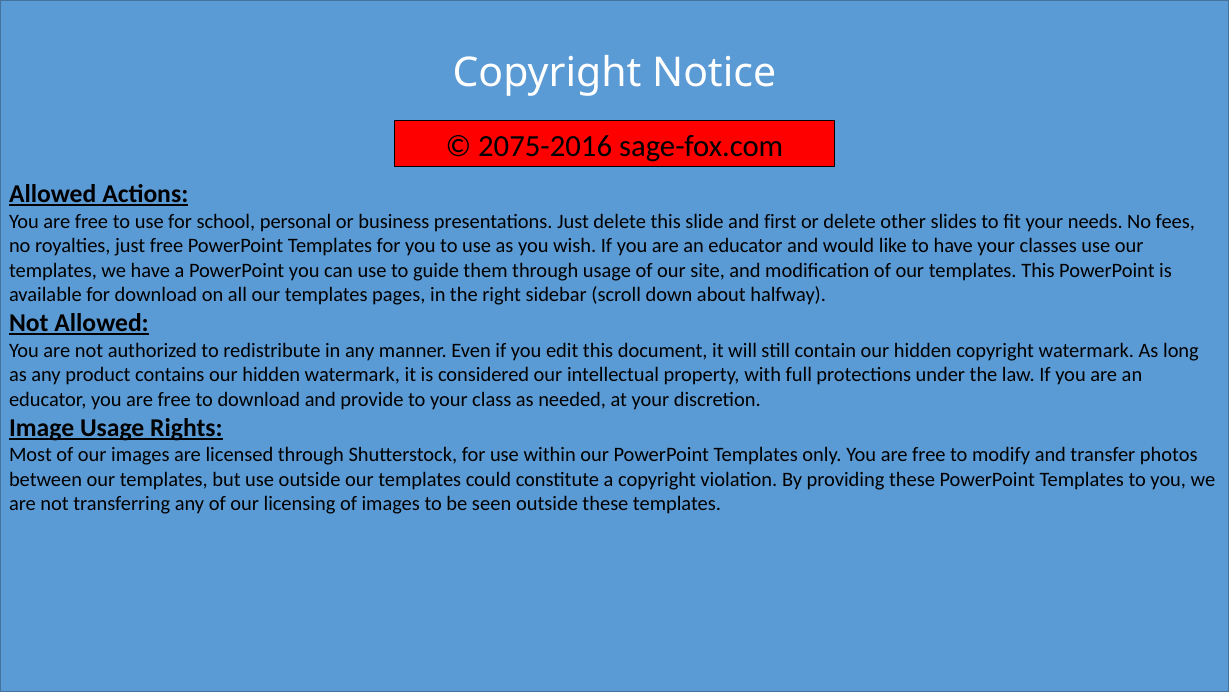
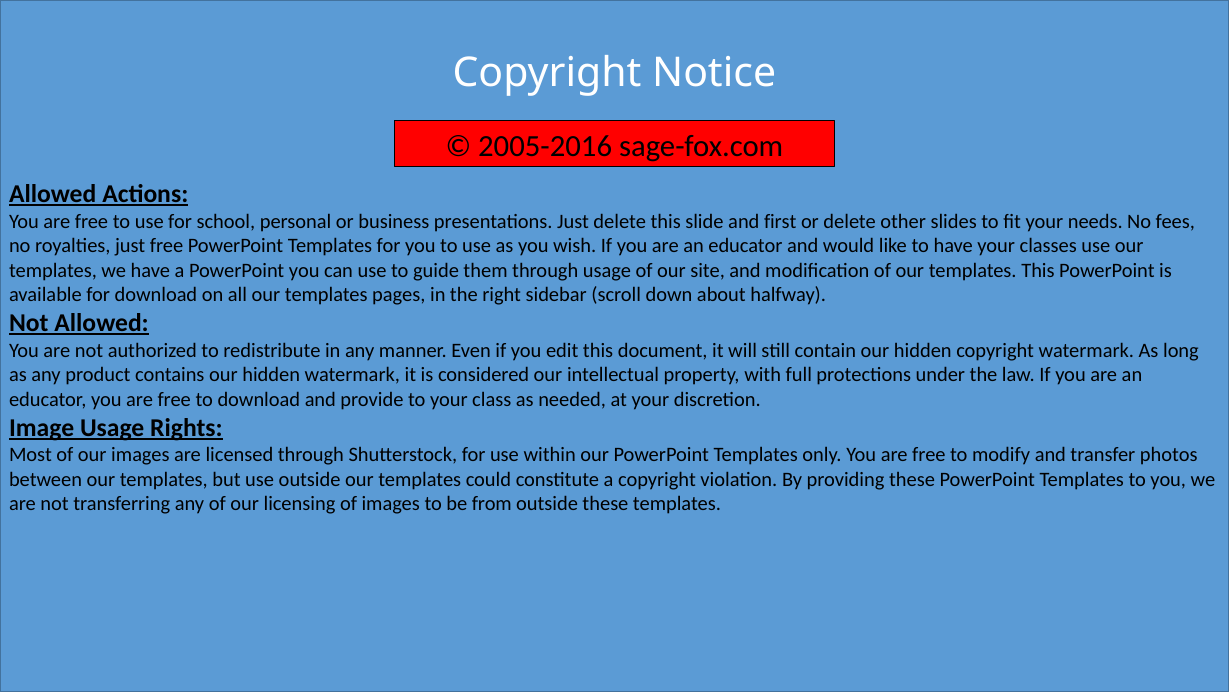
2075-2016: 2075-2016 -> 2005-2016
seen: seen -> from
